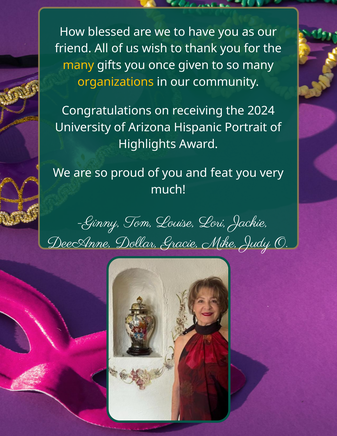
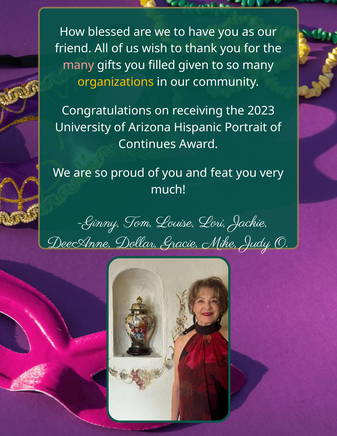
many at (78, 65) colour: yellow -> pink
once: once -> filled
2024: 2024 -> 2023
Highlights: Highlights -> Continues
